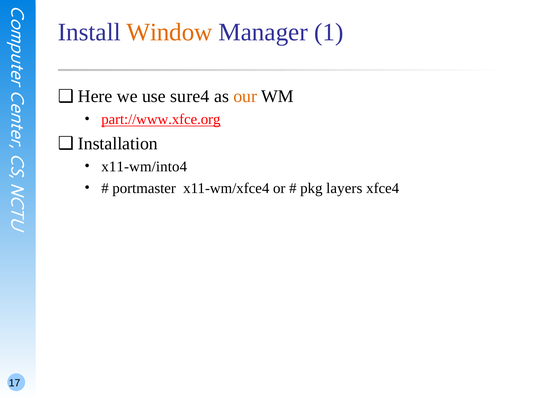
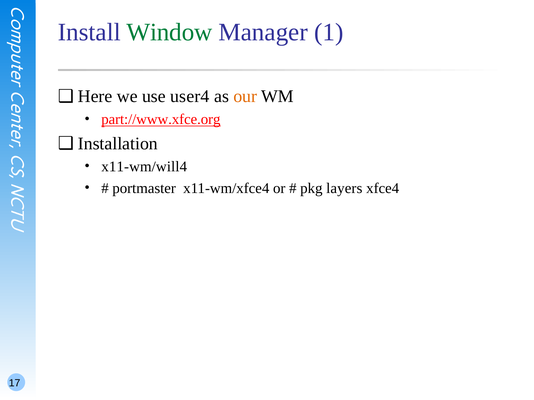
Window colour: orange -> green
sure4: sure4 -> user4
x11-wm/into4: x11-wm/into4 -> x11-wm/will4
